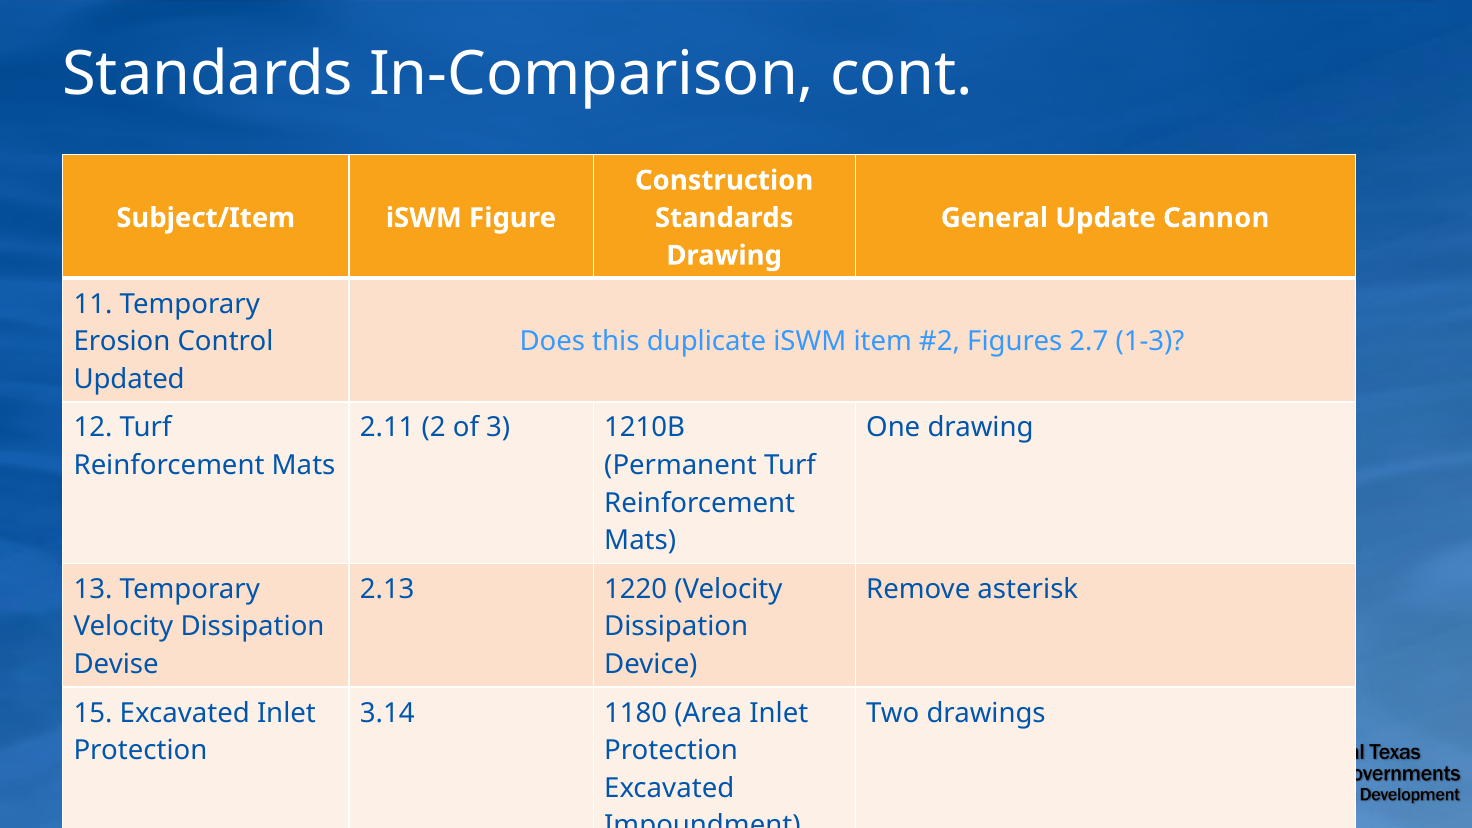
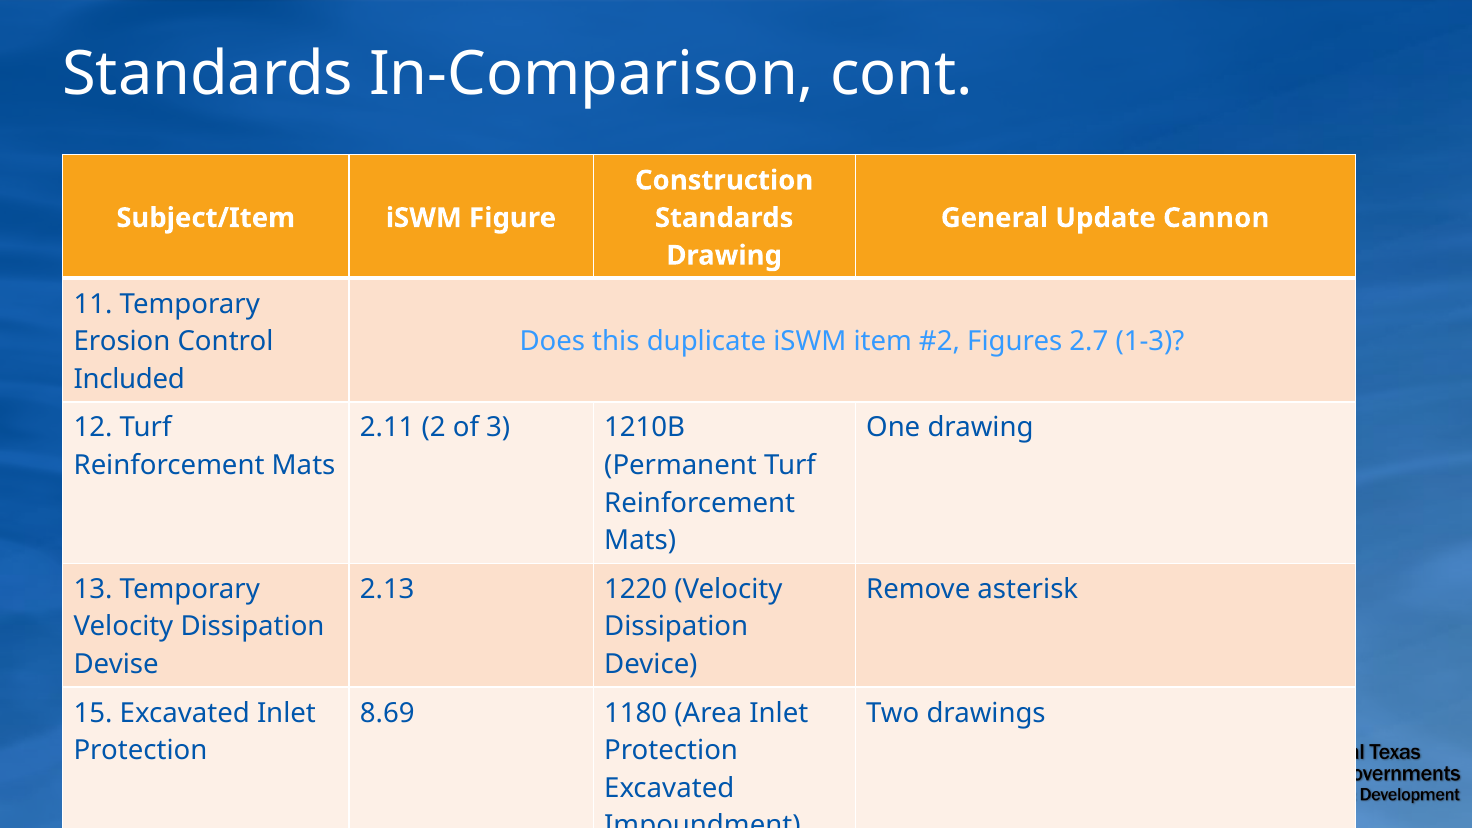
Updated: Updated -> Included
3.14: 3.14 -> 8.69
